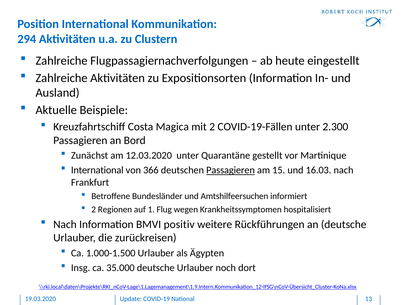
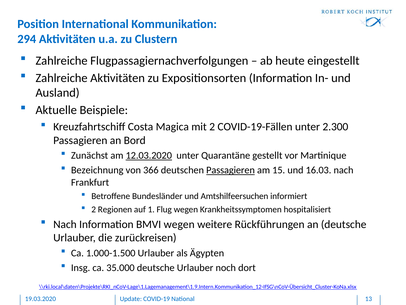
12.03.2020 underline: none -> present
International at (97, 170): International -> Bezeichnung
BMVI positiv: positiv -> wegen
